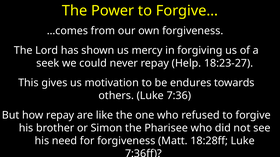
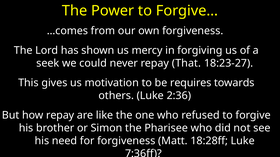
Help: Help -> That
endures: endures -> requires
7:36: 7:36 -> 2:36
